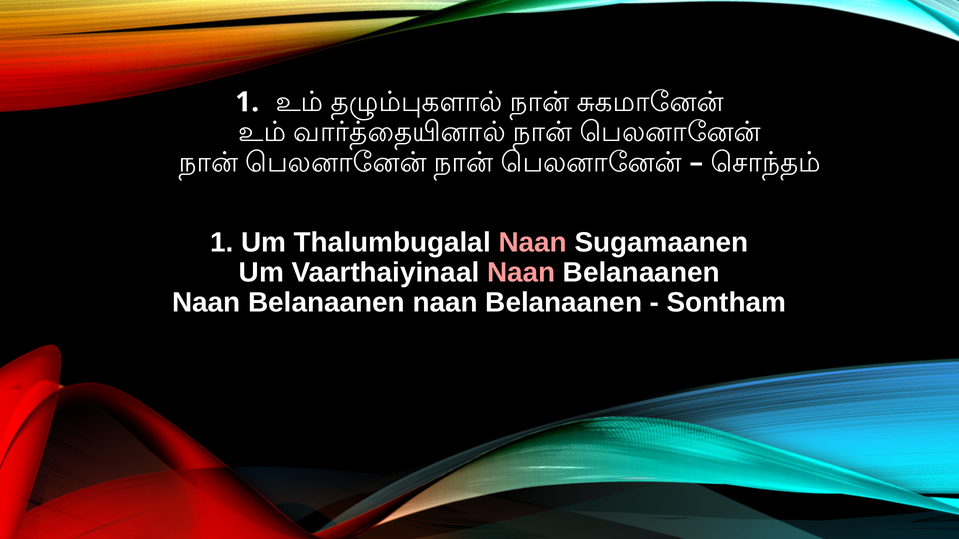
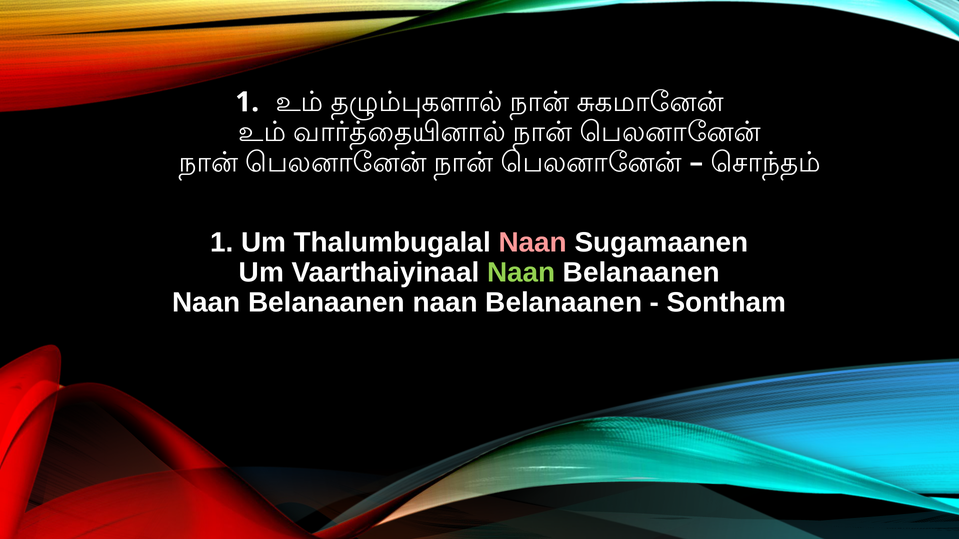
Naan at (521, 273) colour: pink -> light green
